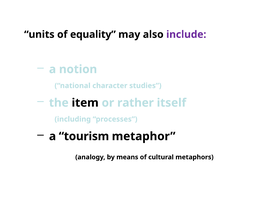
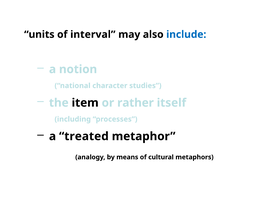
equality: equality -> interval
include colour: purple -> blue
tourism: tourism -> treated
